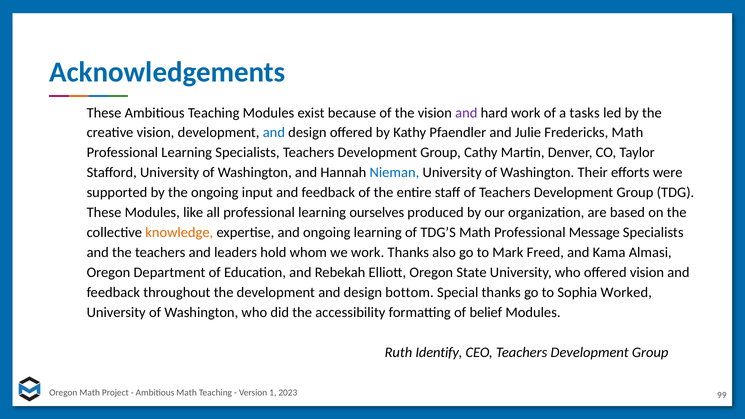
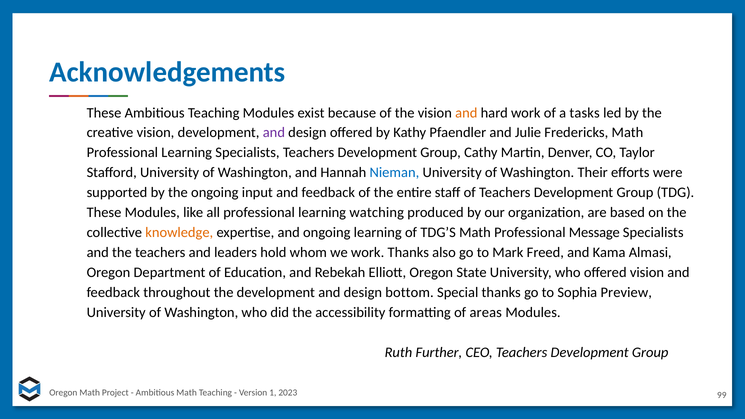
and at (466, 113) colour: purple -> orange
and at (274, 133) colour: blue -> purple
ourselves: ourselves -> watching
Worked: Worked -> Preview
belief: belief -> areas
Identify: Identify -> Further
